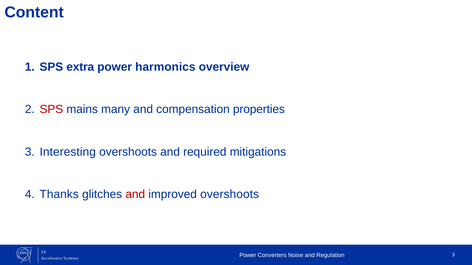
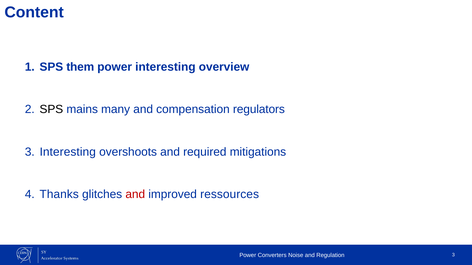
extra: extra -> them
power harmonics: harmonics -> interesting
SPS at (51, 110) colour: red -> black
properties: properties -> regulators
improved overshoots: overshoots -> ressources
